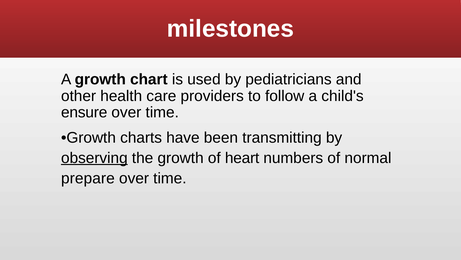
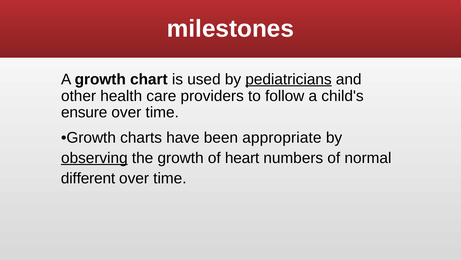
pediatricians underline: none -> present
transmitting: transmitting -> appropriate
prepare: prepare -> different
